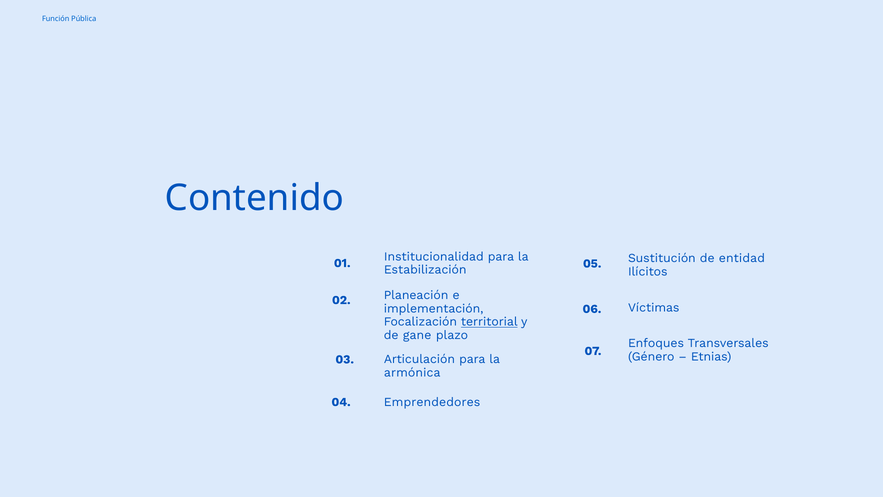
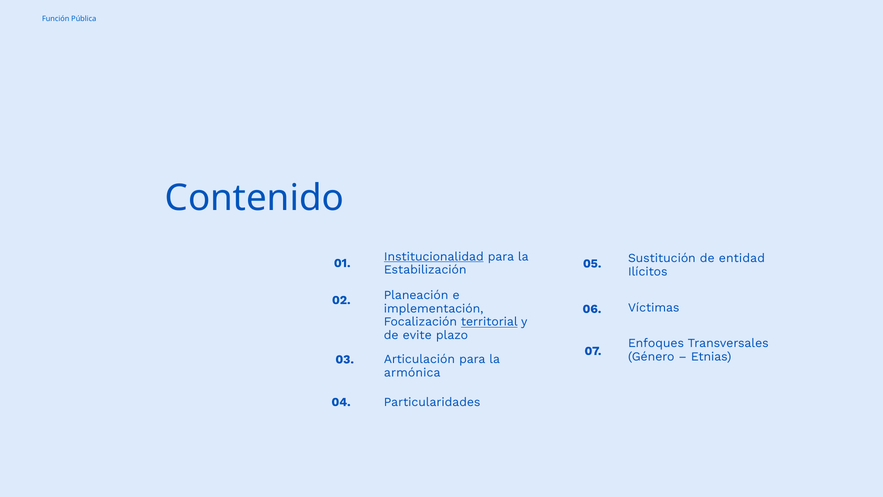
Institucionalidad underline: none -> present
gane: gane -> evite
Emprendedores: Emprendedores -> Particularidades
